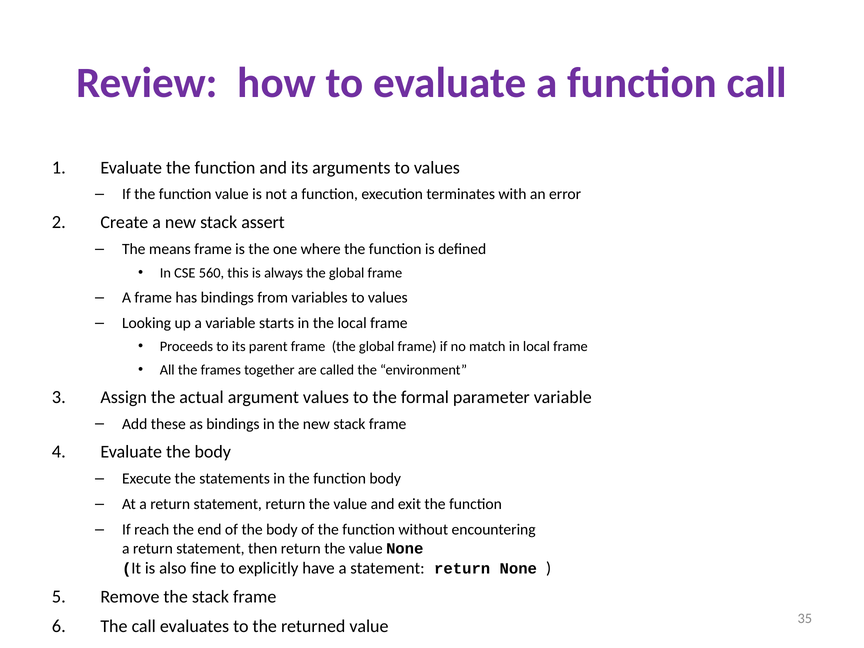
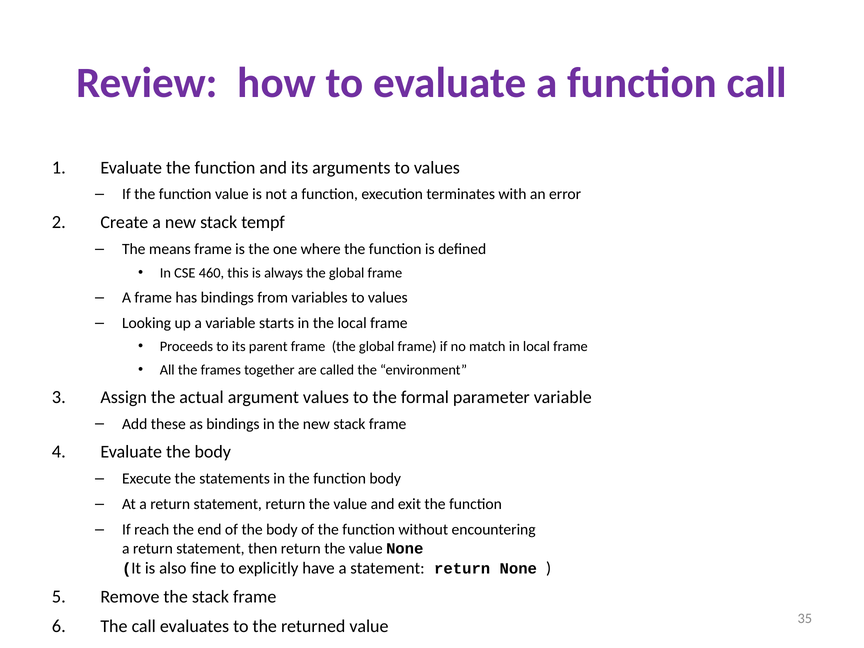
assert: assert -> tempf
560: 560 -> 460
